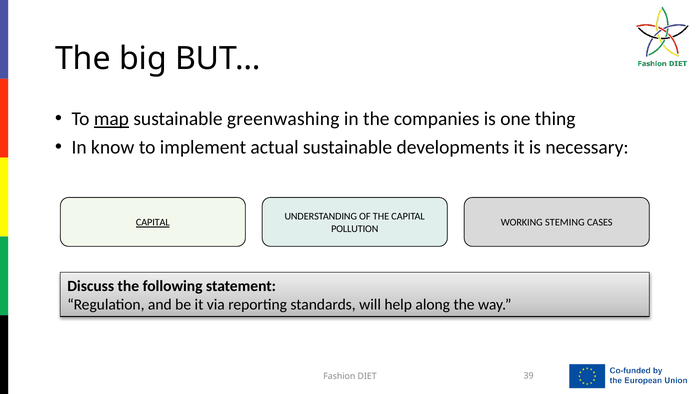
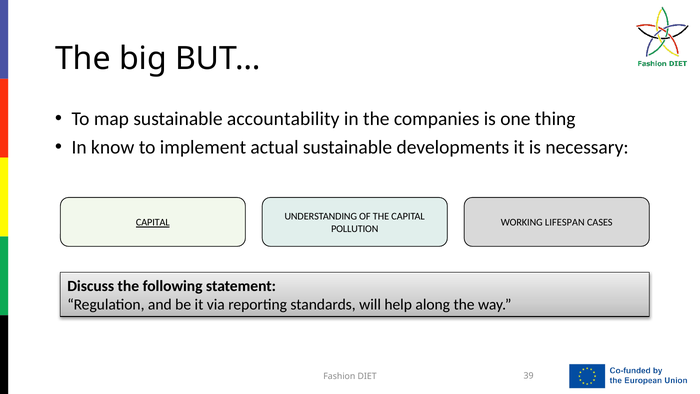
map underline: present -> none
greenwashing: greenwashing -> accountability
STEMING: STEMING -> LIFESPAN
